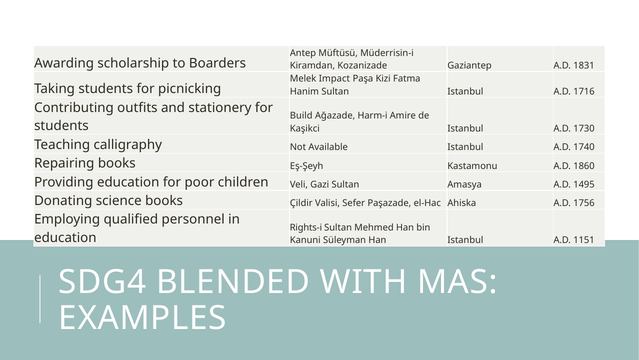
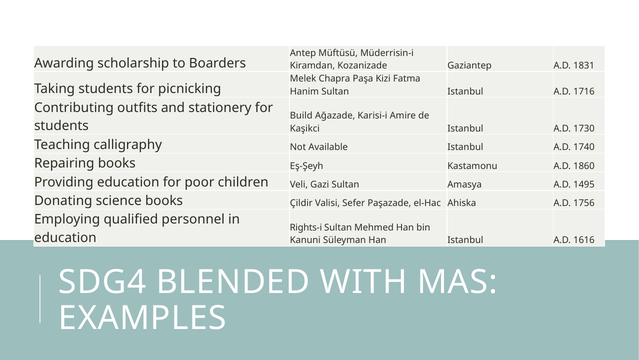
Impact: Impact -> Chapra
Harm-i: Harm-i -> Karisi-i
1151: 1151 -> 1616
